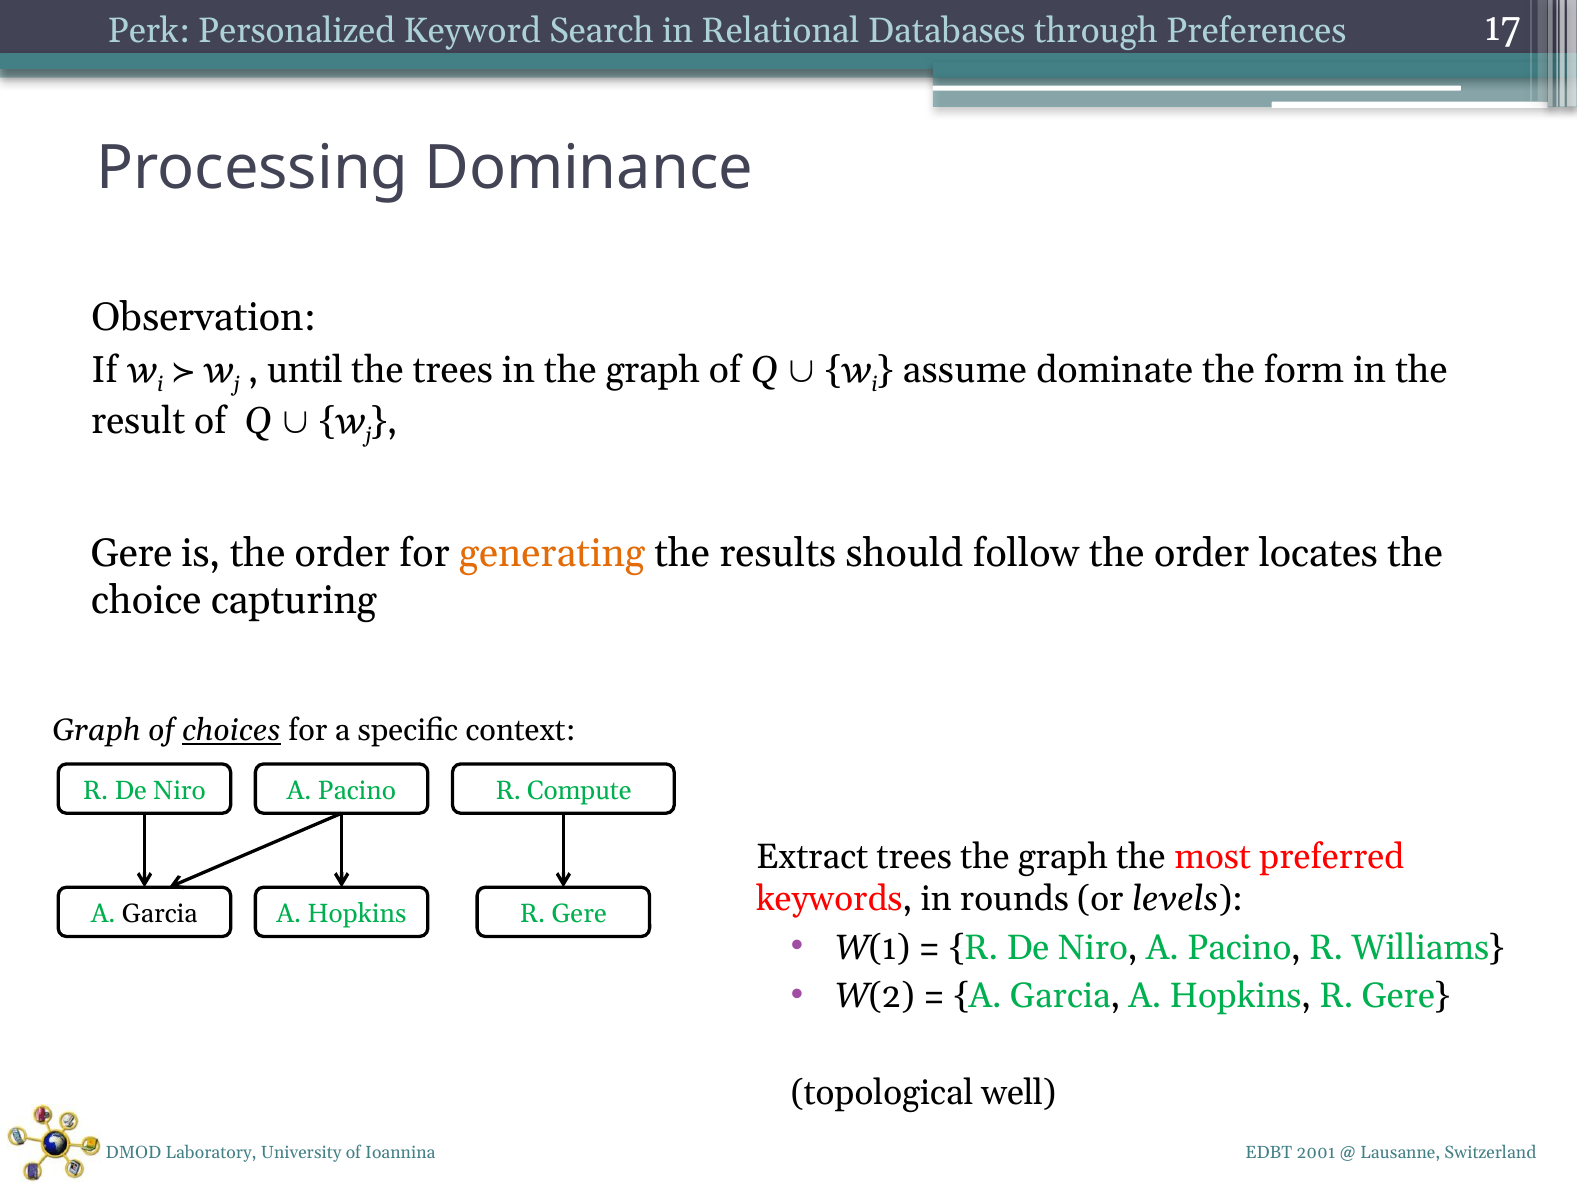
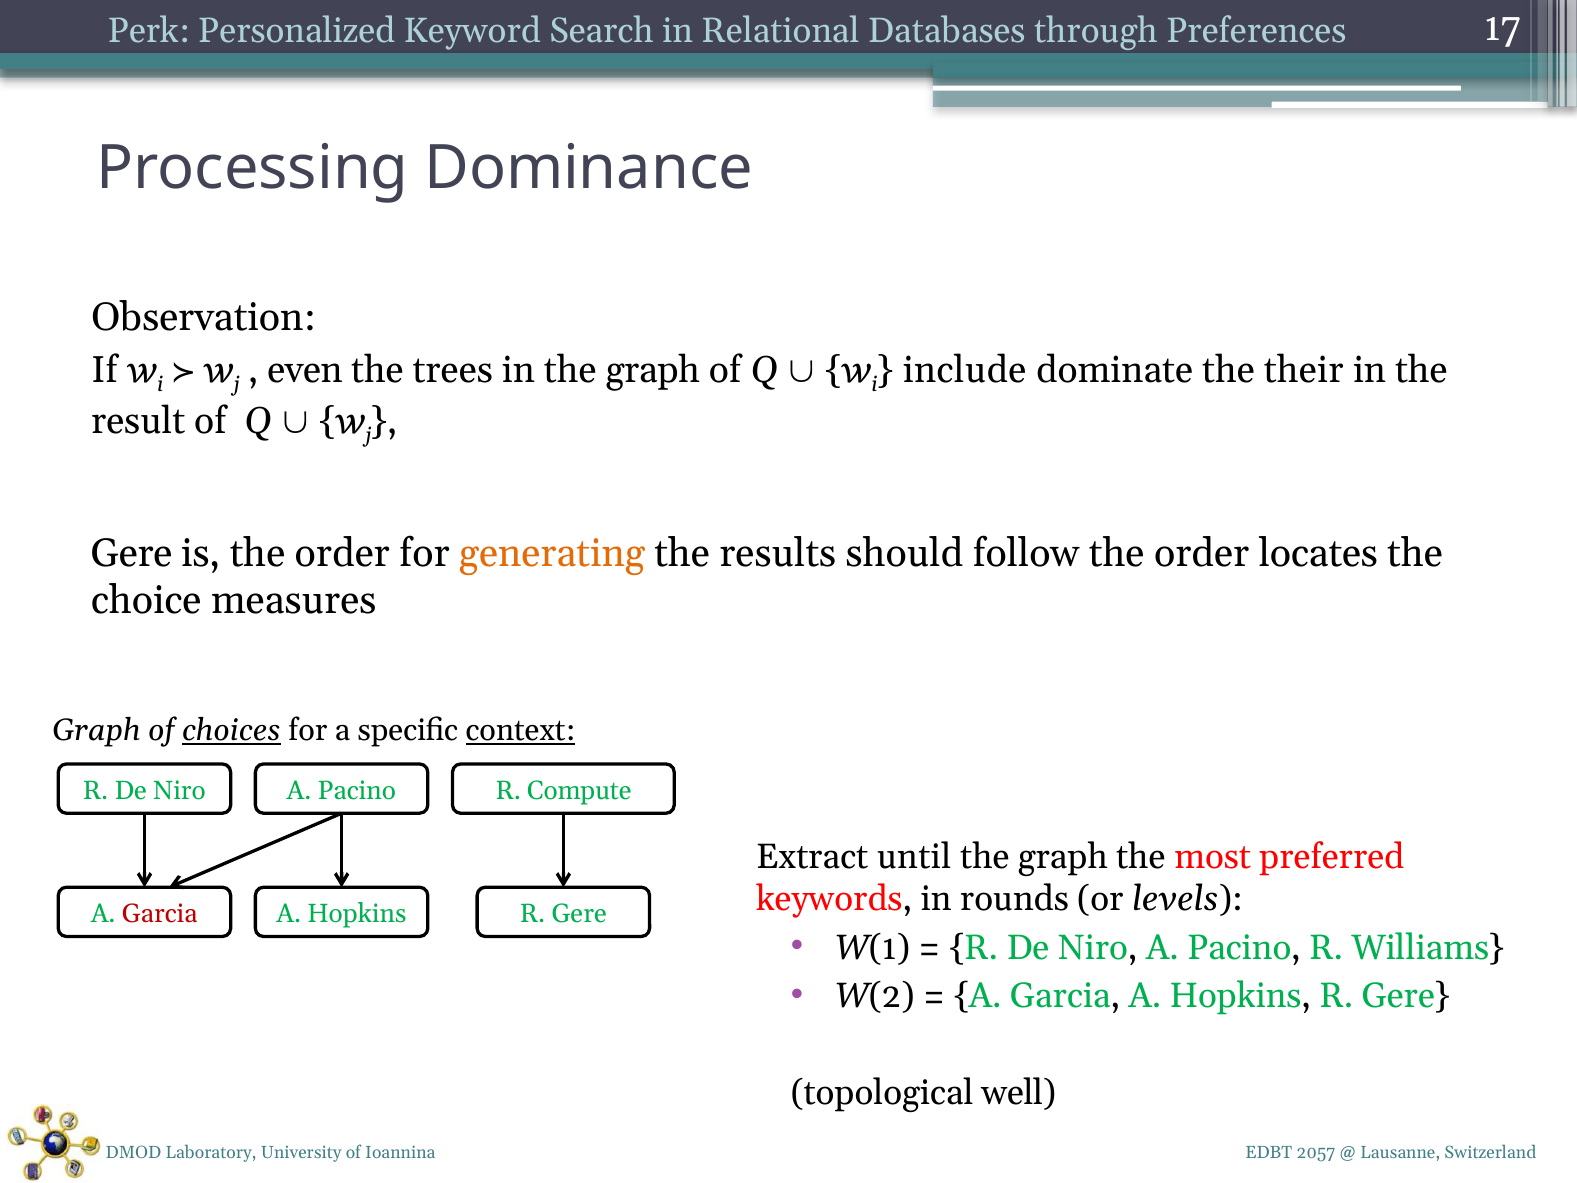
until: until -> even
assume: assume -> include
form: form -> their
capturing: capturing -> measures
context underline: none -> present
Extract trees: trees -> until
Garcia at (160, 913) colour: black -> red
2001: 2001 -> 2057
